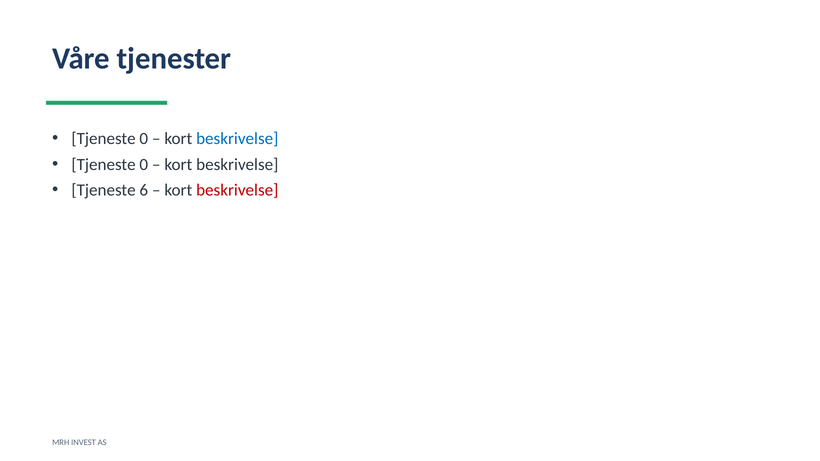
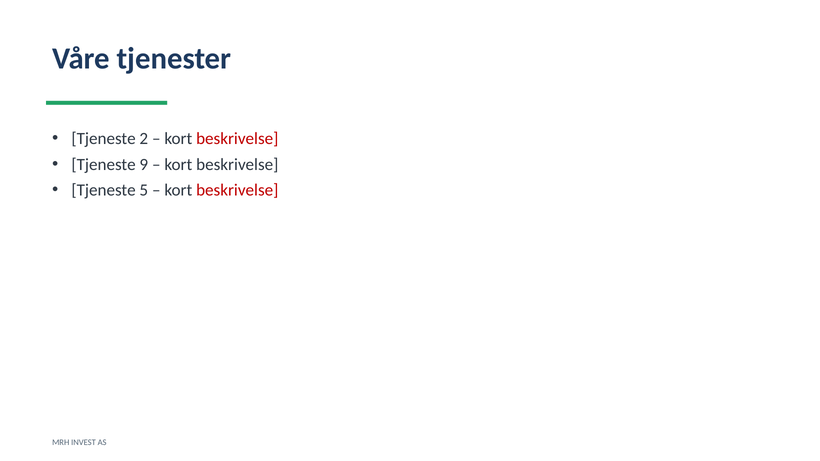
0 at (144, 139): 0 -> 2
beskrivelse at (237, 139) colour: blue -> red
0 at (144, 165): 0 -> 9
6: 6 -> 5
